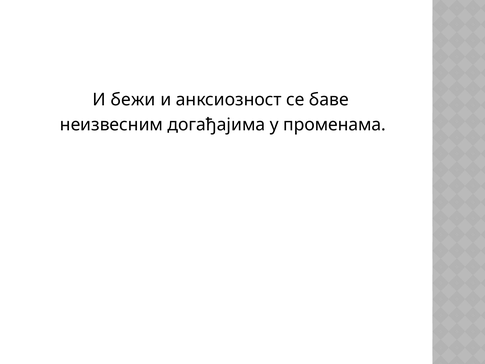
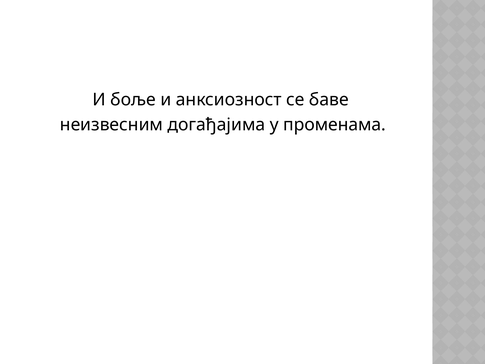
бежи: бежи -> боље
